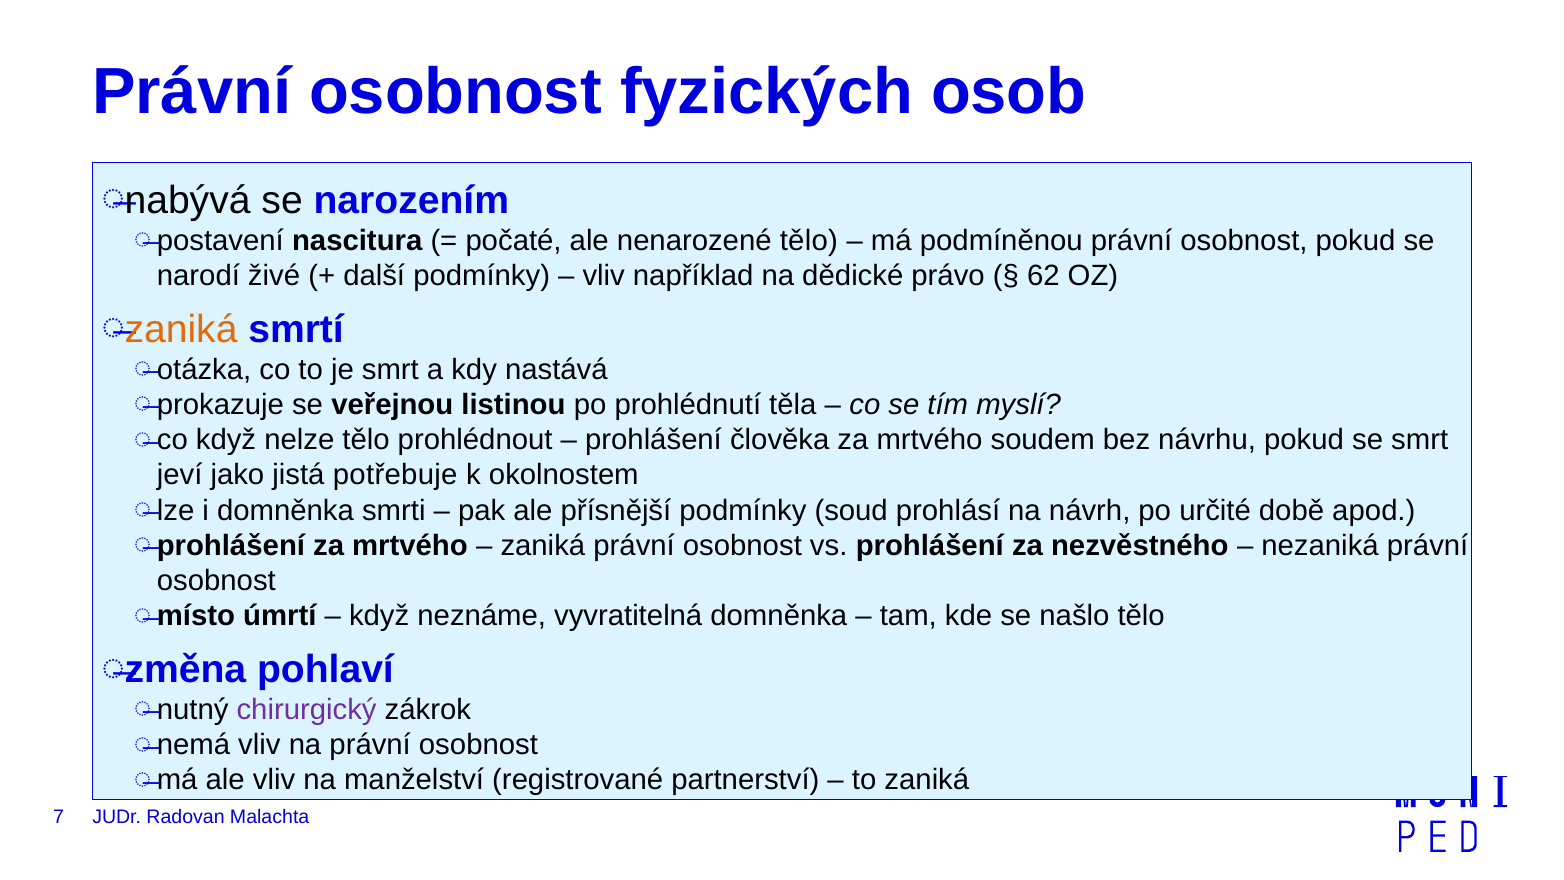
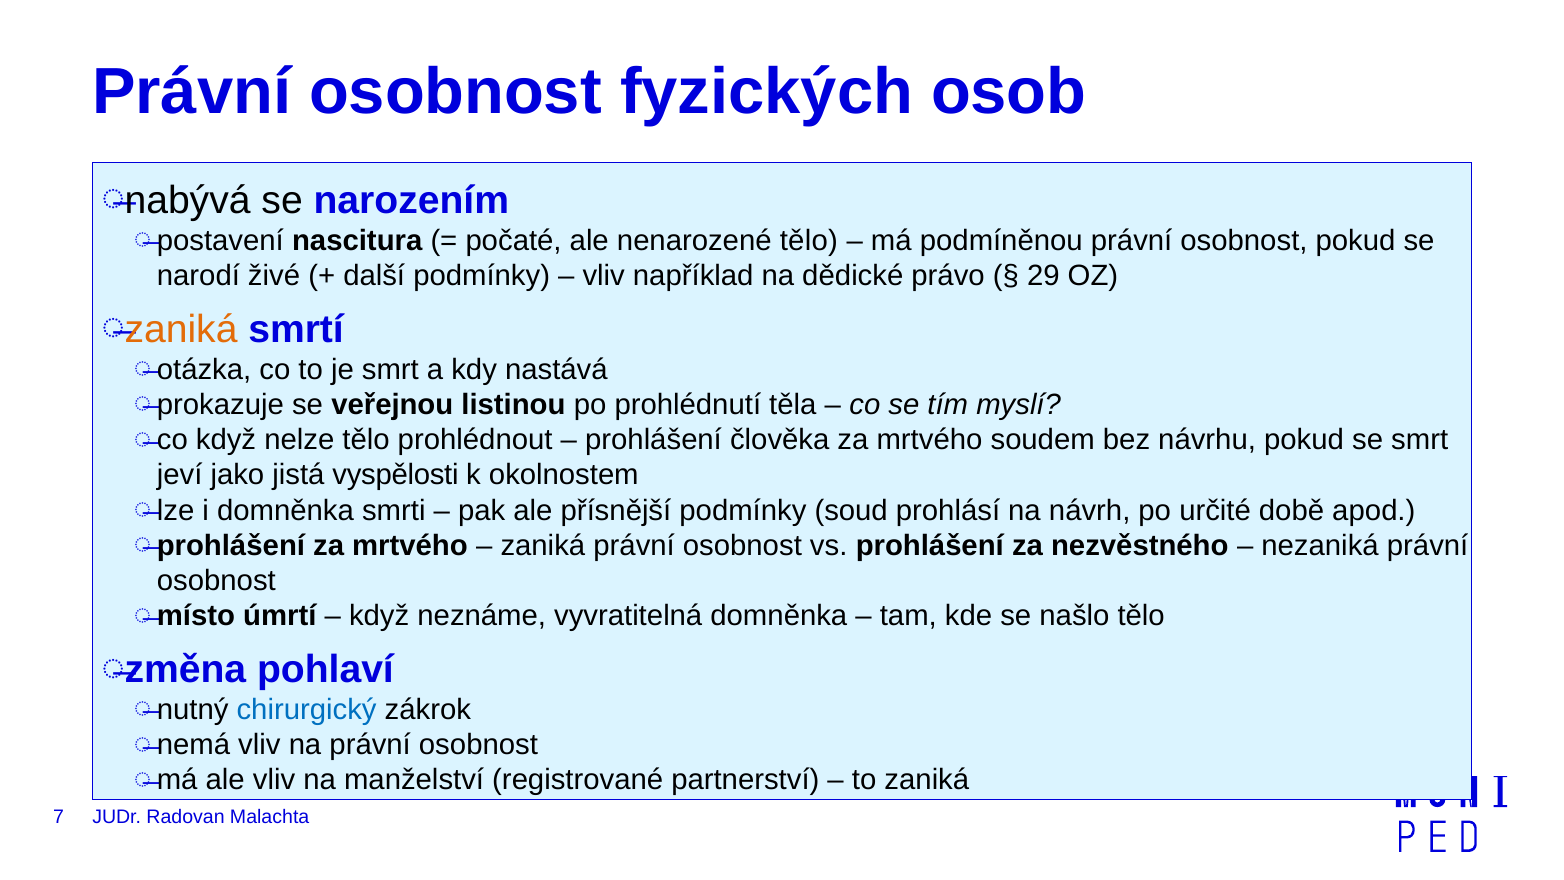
62: 62 -> 29
potřebuje: potřebuje -> vyspělosti
chirurgický colour: purple -> blue
